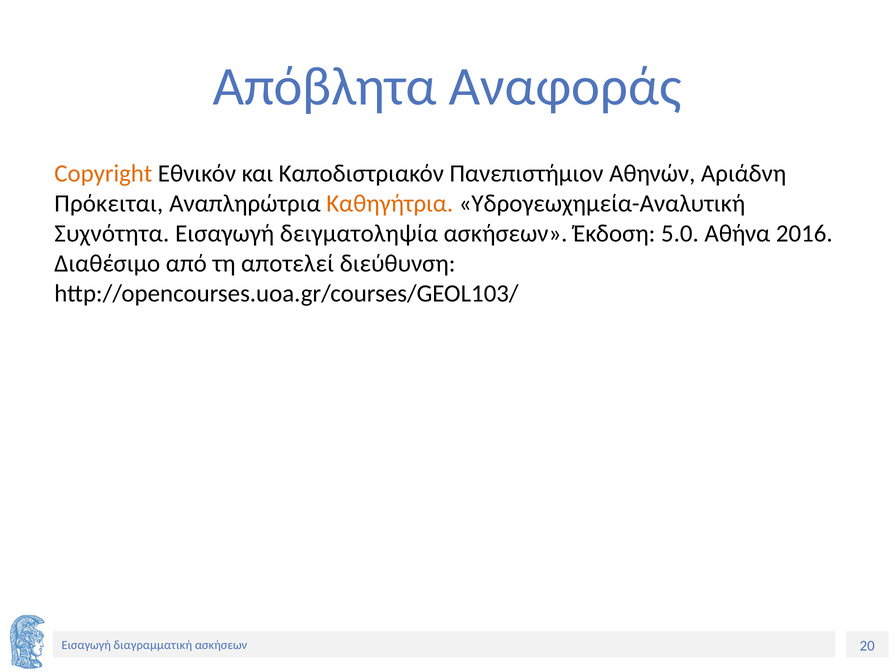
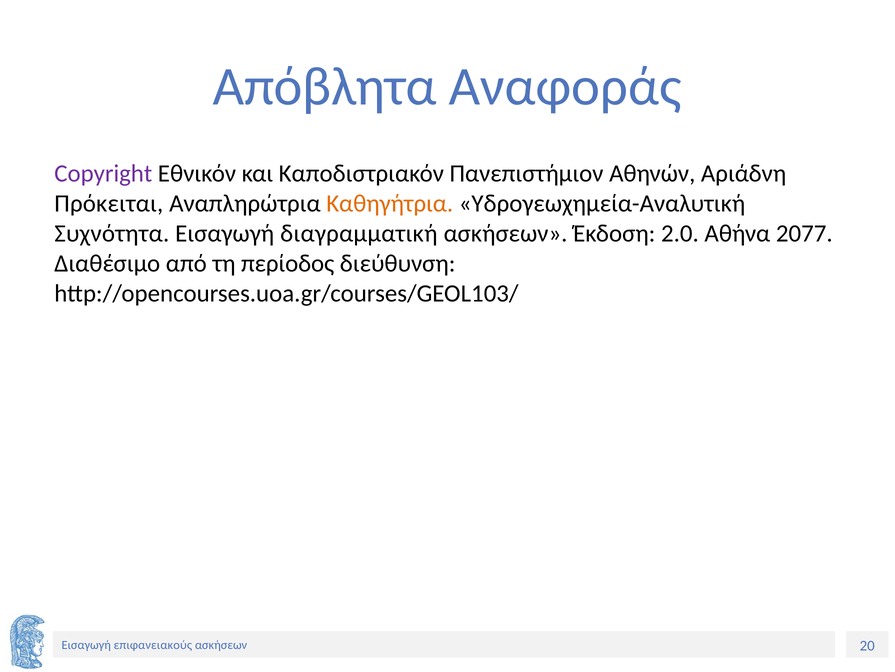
Copyright colour: orange -> purple
δειγματοληψία: δειγματοληψία -> διαγραμματική
5.0: 5.0 -> 2.0
2016: 2016 -> 2077
αποτελεί: αποτελεί -> περίοδος
διαγραμματική: διαγραμματική -> επιφανειακούς
